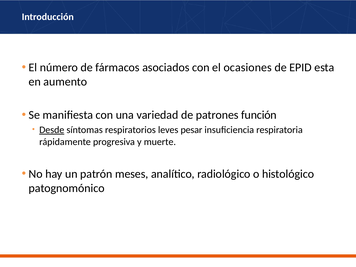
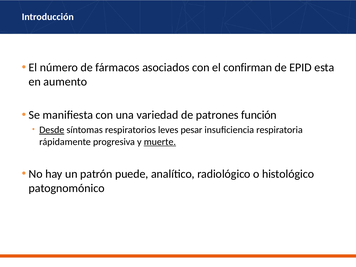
ocasiones: ocasiones -> confirman
muerte underline: none -> present
meses: meses -> puede
